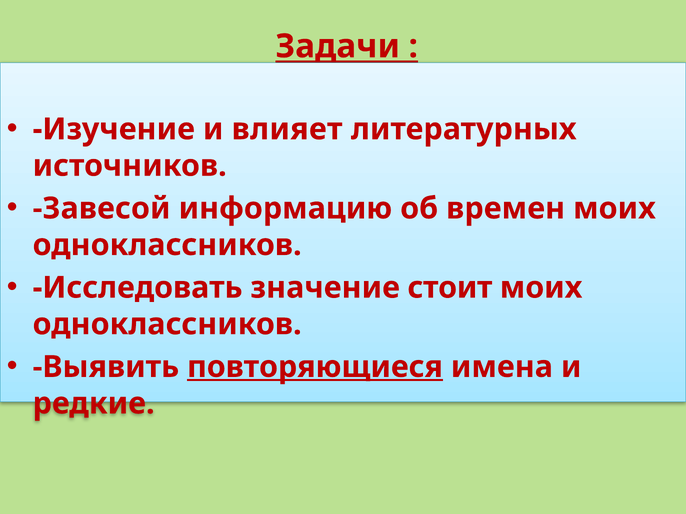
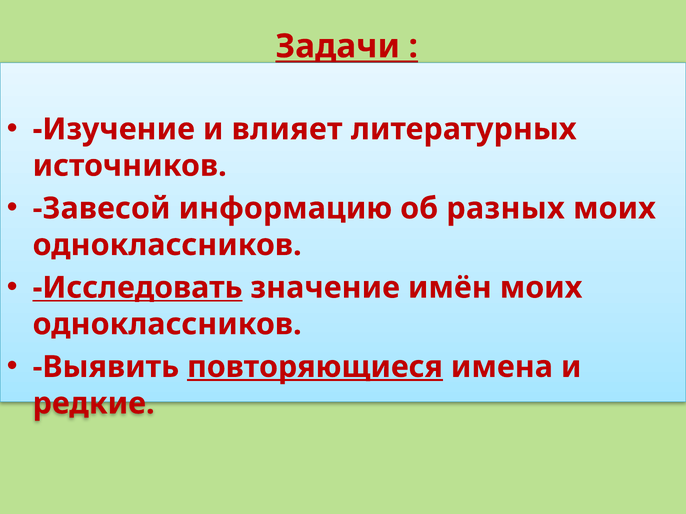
времен: времен -> разных
Исследовать underline: none -> present
стоит: стоит -> имён
